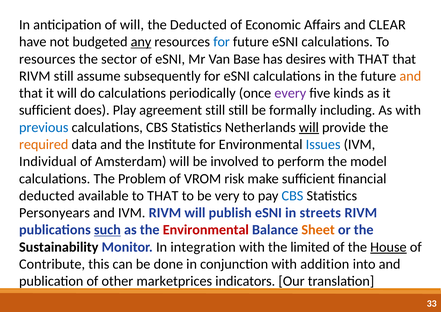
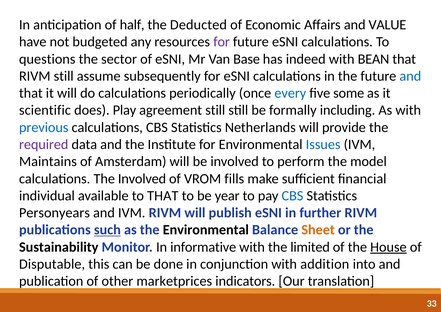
of will: will -> half
CLEAR: CLEAR -> VALUE
any underline: present -> none
for at (222, 42) colour: blue -> purple
resources at (47, 59): resources -> questions
desires: desires -> indeed
with THAT: THAT -> BEAN
and at (410, 76) colour: orange -> blue
every colour: purple -> blue
kinds: kinds -> some
sufficient at (45, 110): sufficient -> scientific
will at (309, 127) underline: present -> none
required colour: orange -> purple
Individual: Individual -> Maintains
The Problem: Problem -> Involved
risk: risk -> fills
deducted at (47, 195): deducted -> individual
very: very -> year
streets: streets -> further
Environmental at (206, 229) colour: red -> black
integration: integration -> informative
Contribute: Contribute -> Disputable
